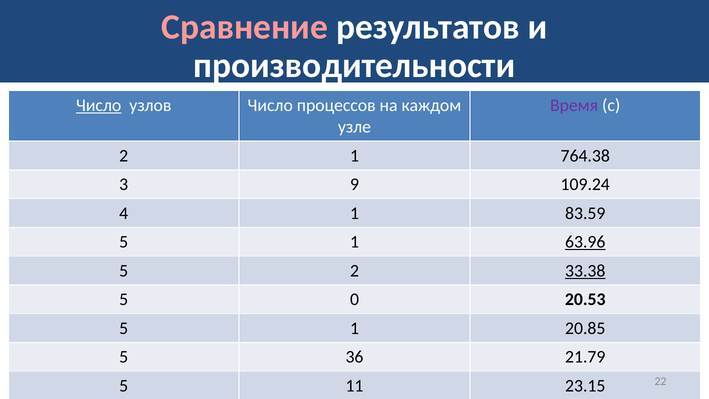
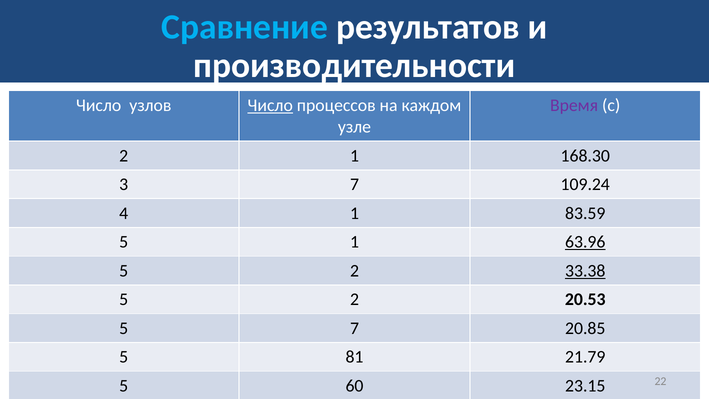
Сравнение colour: pink -> light blue
Число at (99, 105) underline: present -> none
Число at (270, 105) underline: none -> present
764.38: 764.38 -> 168.30
3 9: 9 -> 7
0 at (354, 299): 0 -> 2
1 at (354, 328): 1 -> 7
36: 36 -> 81
11: 11 -> 60
